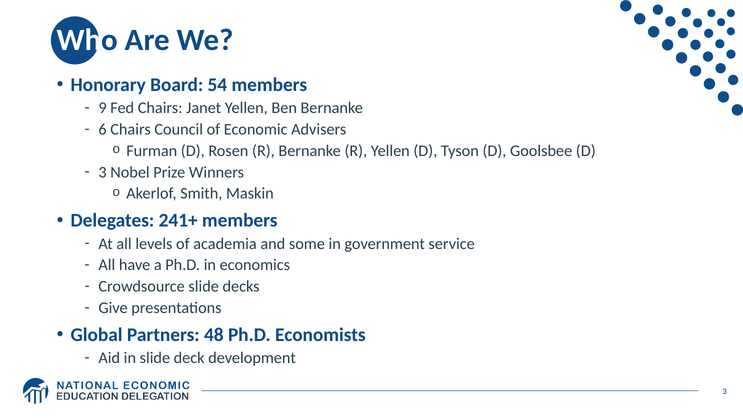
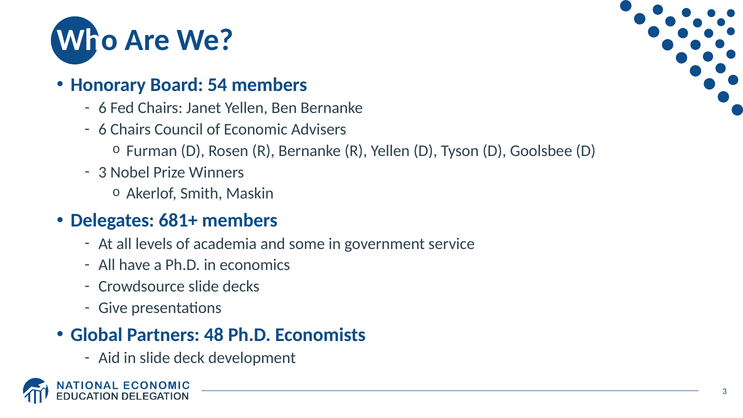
9 at (103, 108): 9 -> 6
241+: 241+ -> 681+
